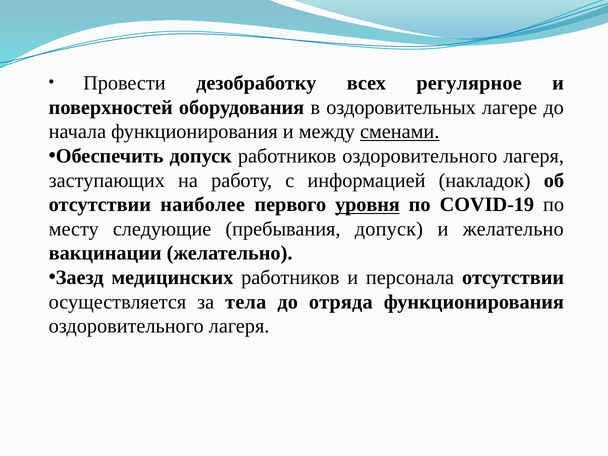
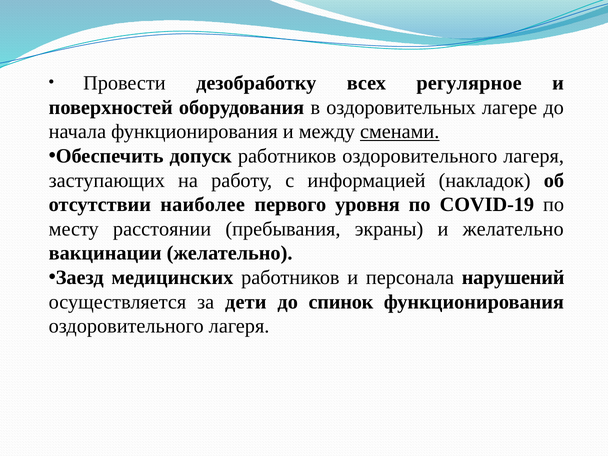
уровня underline: present -> none
следующие: следующие -> расстоянии
пребывания допуск: допуск -> экраны
персонала отсутствии: отсутствии -> нарушений
тела: тела -> дети
отряда: отряда -> спинок
